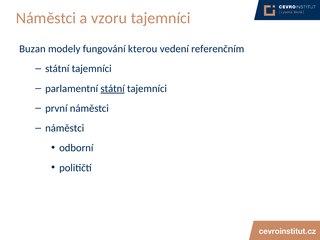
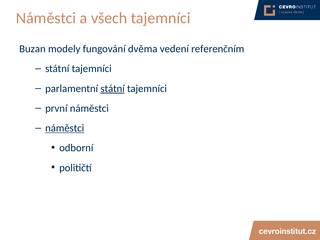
vzoru: vzoru -> všech
kterou: kterou -> dvěma
náměstci at (65, 128) underline: none -> present
